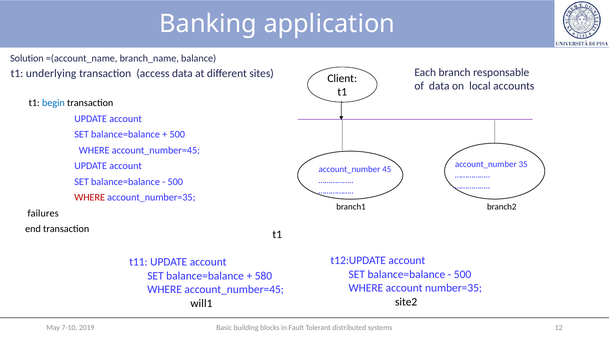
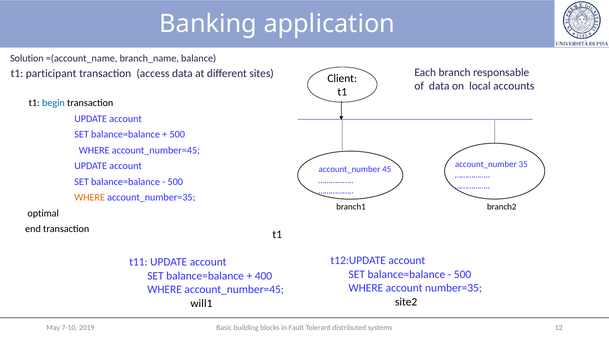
underlying: underlying -> participant
WHERE at (90, 197) colour: red -> orange
failures: failures -> optimal
580: 580 -> 400
